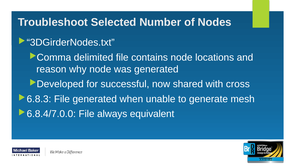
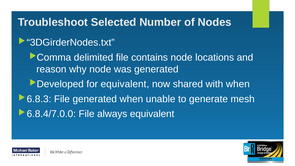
for successful: successful -> equivalent
with cross: cross -> when
